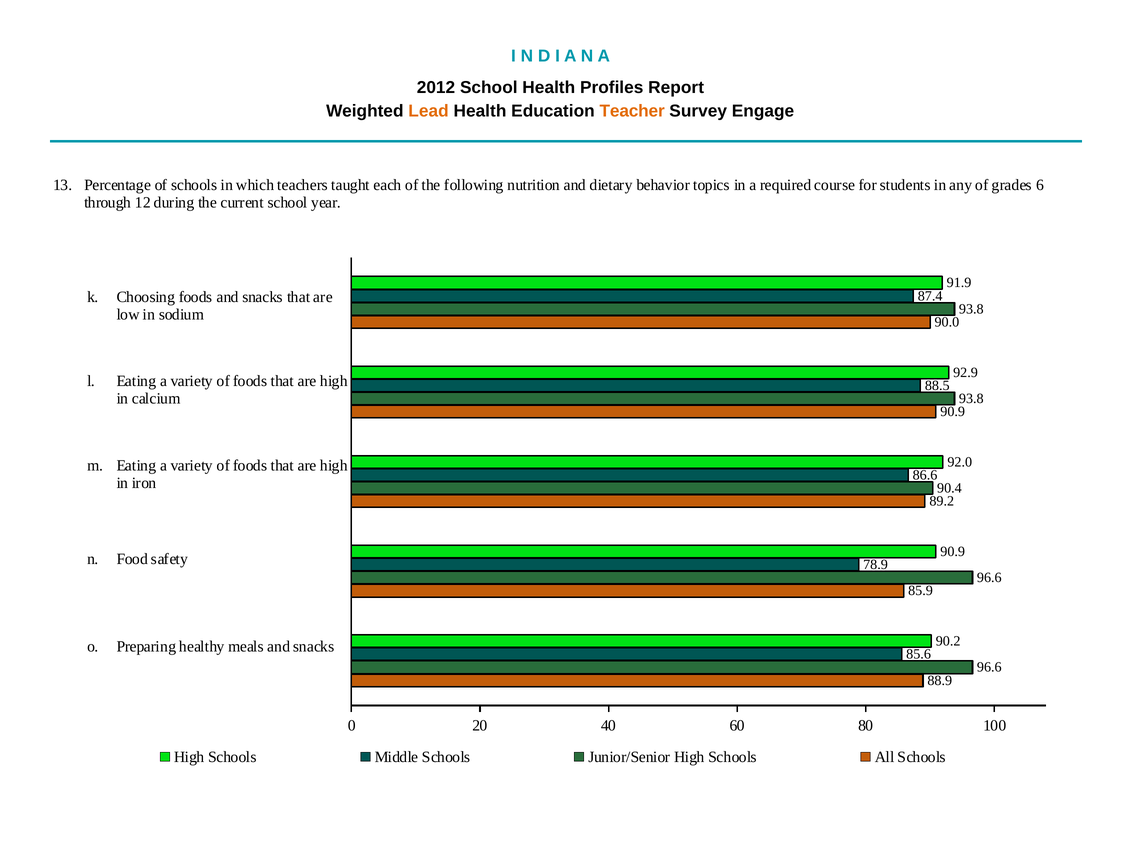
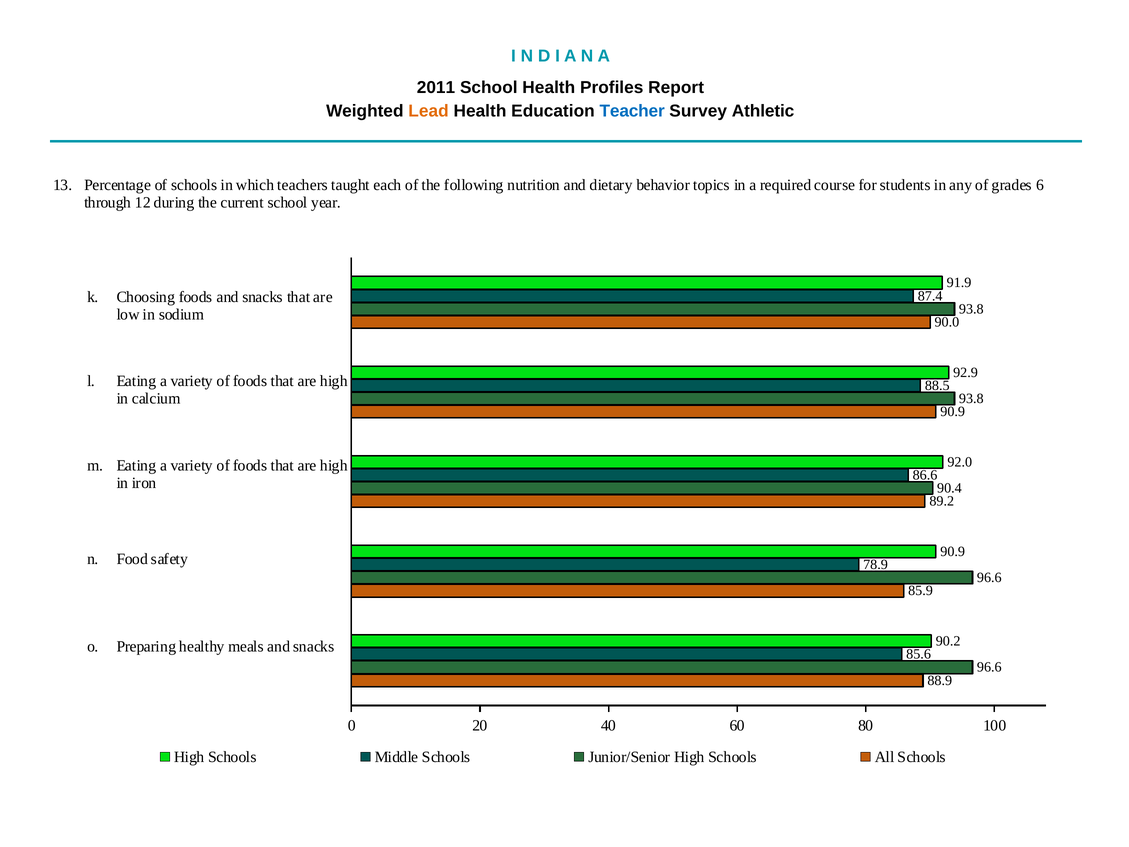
2012: 2012 -> 2011
Teacher colour: orange -> blue
Engage: Engage -> Athletic
